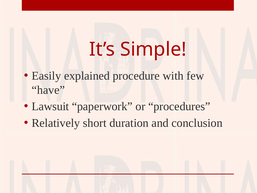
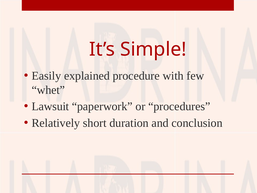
have: have -> whet
